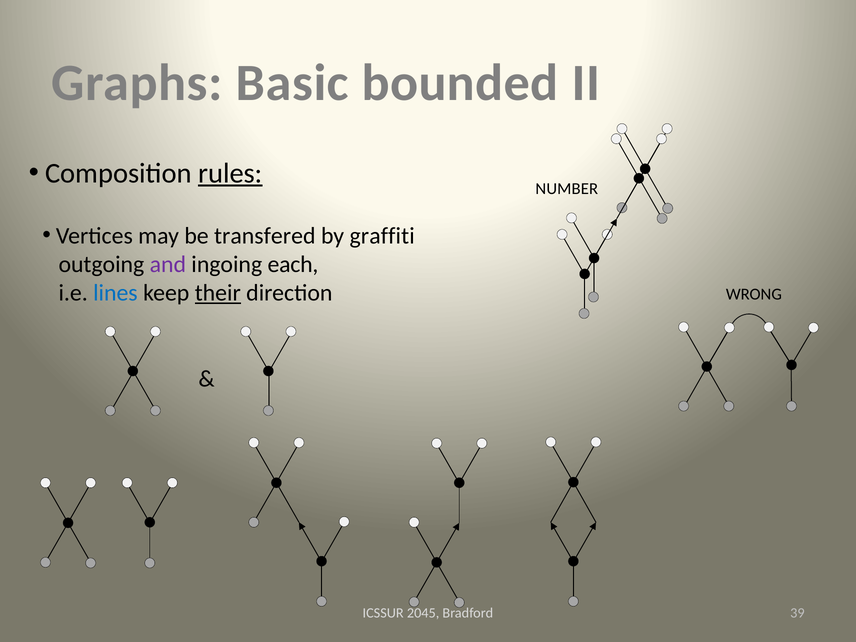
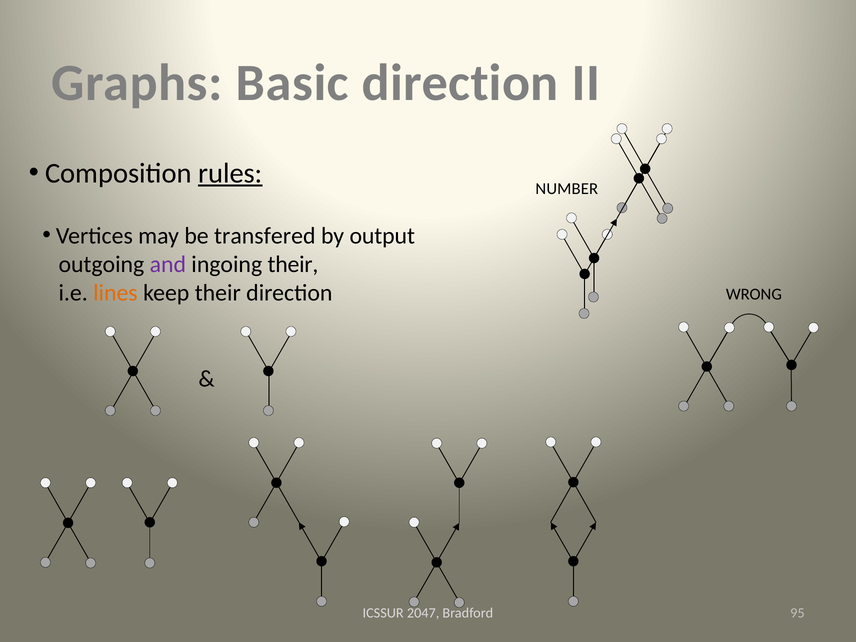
Basic bounded: bounded -> direction
graffiti: graffiti -> output
ingoing each: each -> their
lines colour: blue -> orange
their at (218, 293) underline: present -> none
2045: 2045 -> 2047
39: 39 -> 95
